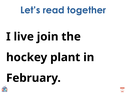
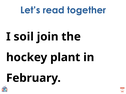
live: live -> soil
